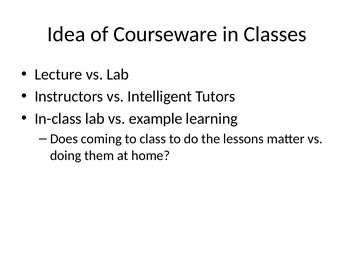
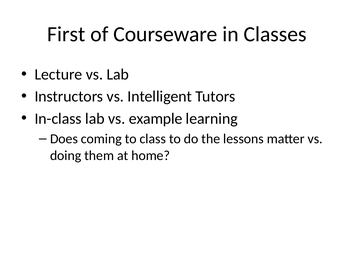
Idea: Idea -> First
